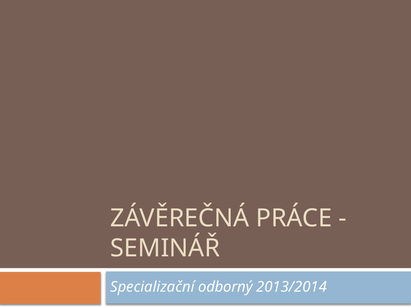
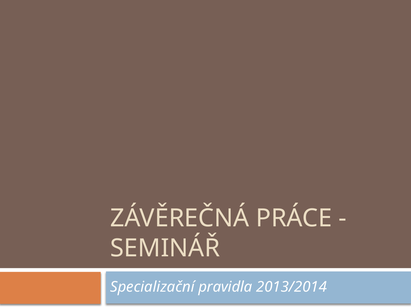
odborný: odborný -> pravidla
